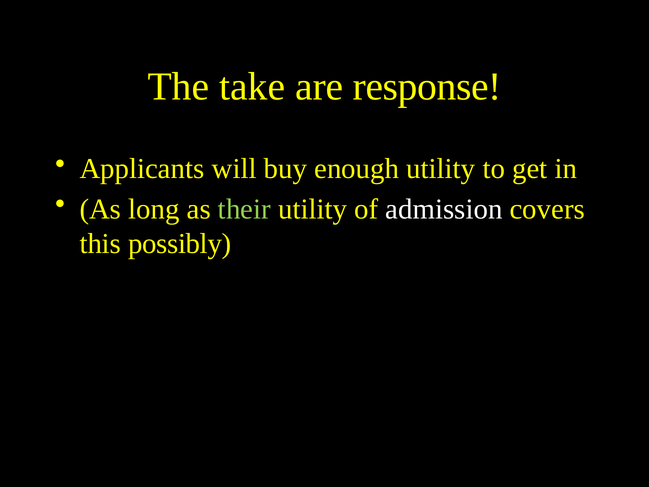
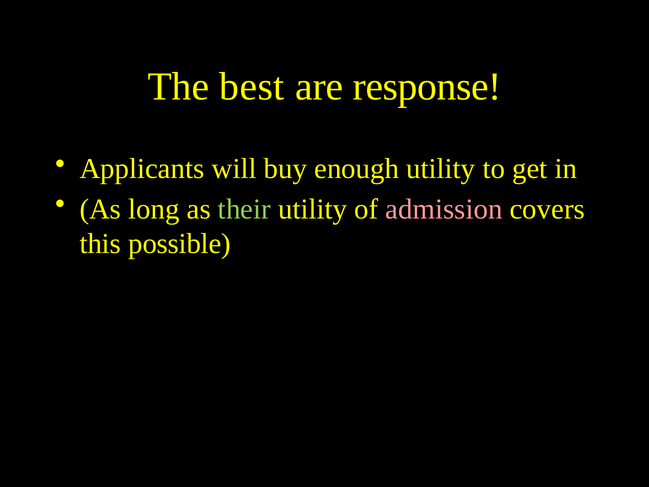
take: take -> best
admission colour: white -> pink
possibly: possibly -> possible
